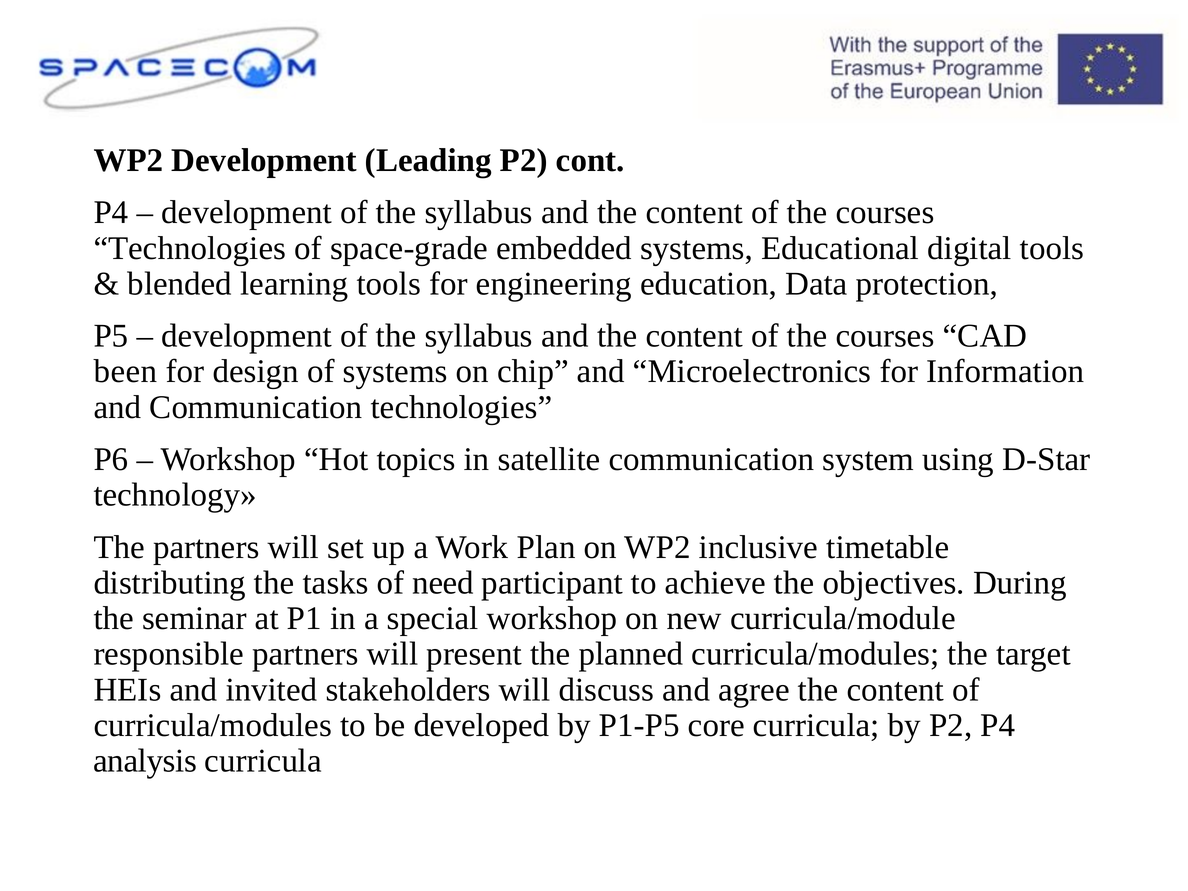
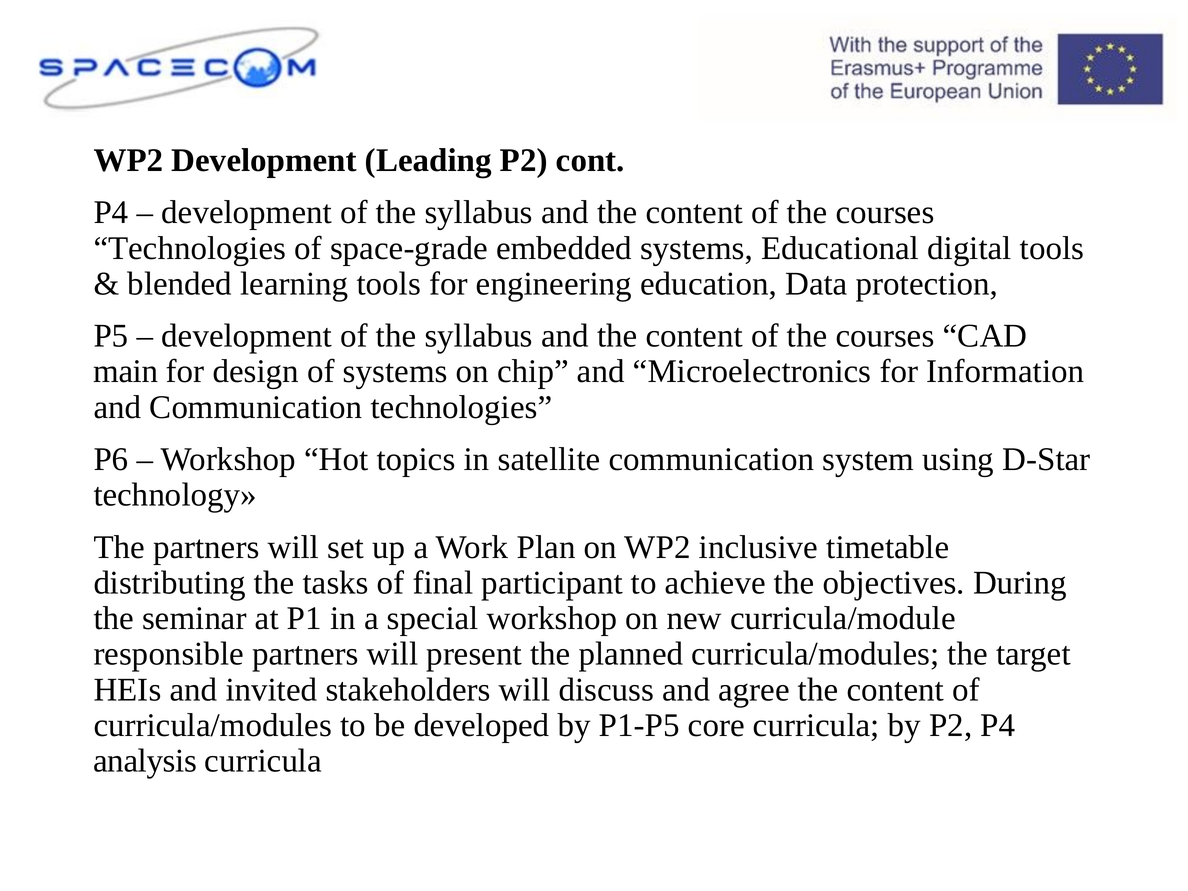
been: been -> main
need: need -> final
